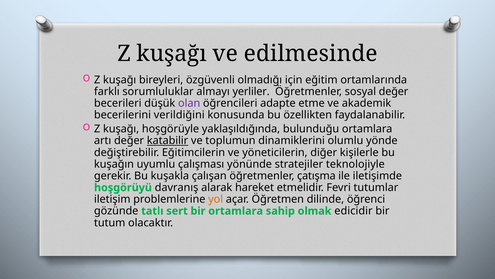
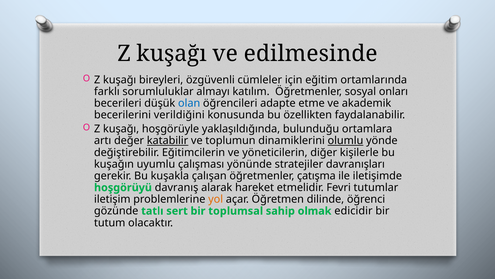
olmadığı: olmadığı -> cümleler
yerliler: yerliler -> katılım
sosyal değer: değer -> onları
olan colour: purple -> blue
olumlu underline: none -> present
teknolojiyle: teknolojiyle -> davranışları
bir ortamlara: ortamlara -> toplumsal
